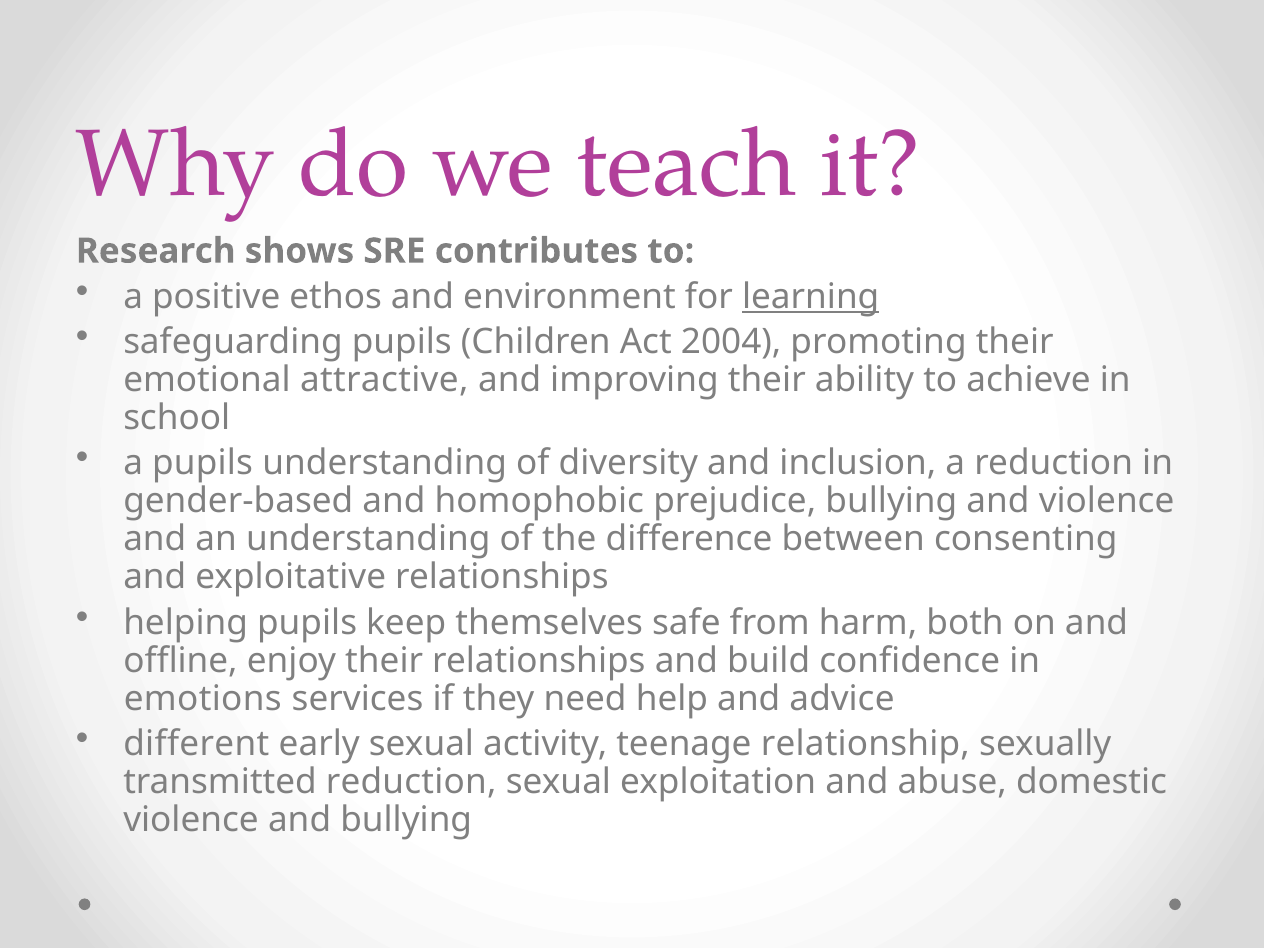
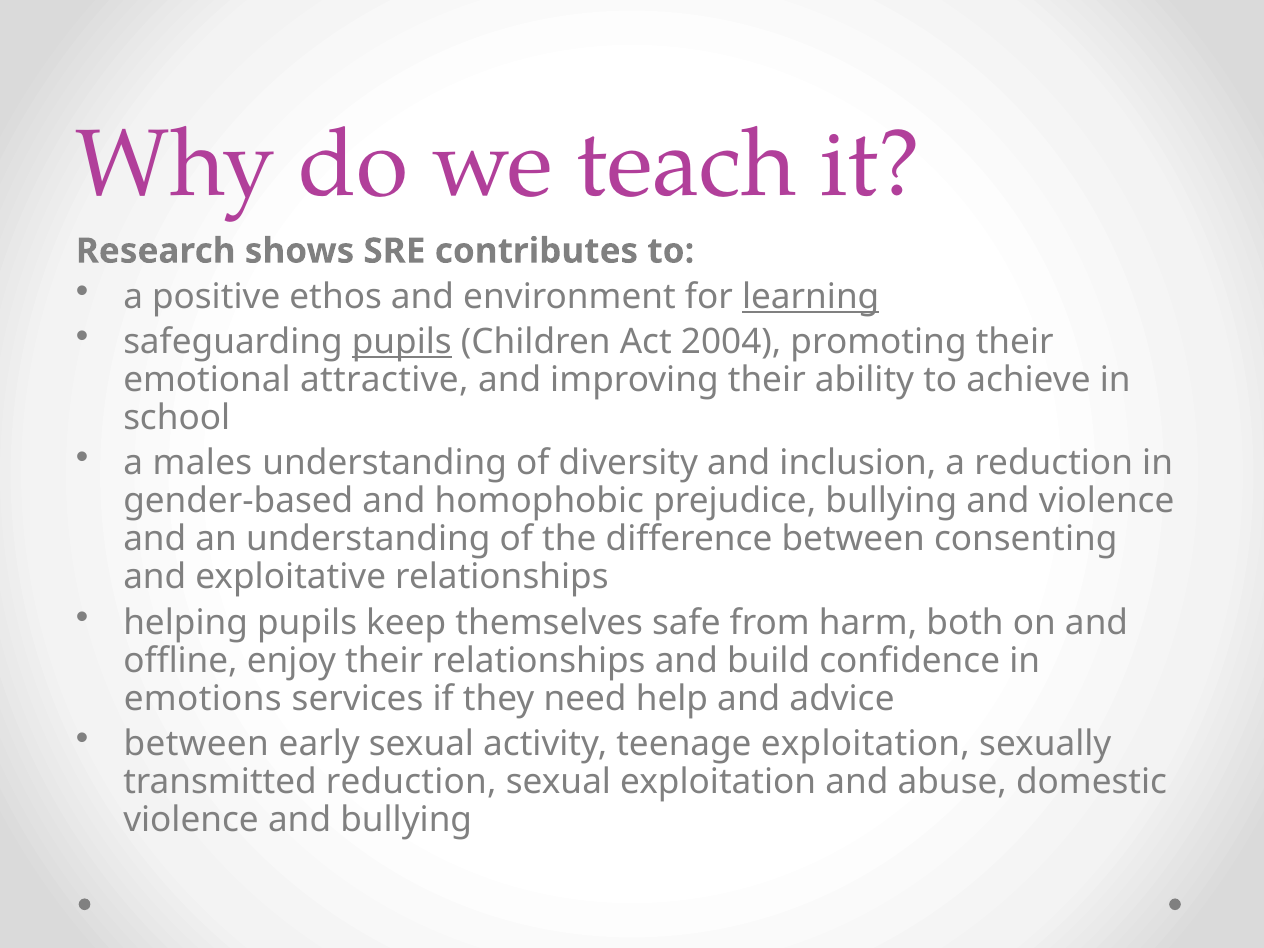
pupils at (402, 342) underline: none -> present
a pupils: pupils -> males
different at (196, 744): different -> between
teenage relationship: relationship -> exploitation
